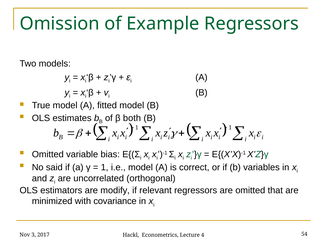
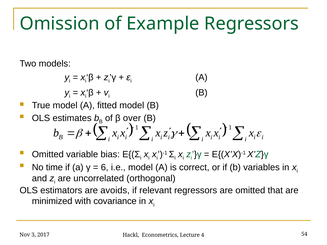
both: both -> over
said: said -> time
1 at (105, 167): 1 -> 6
modify: modify -> avoids
